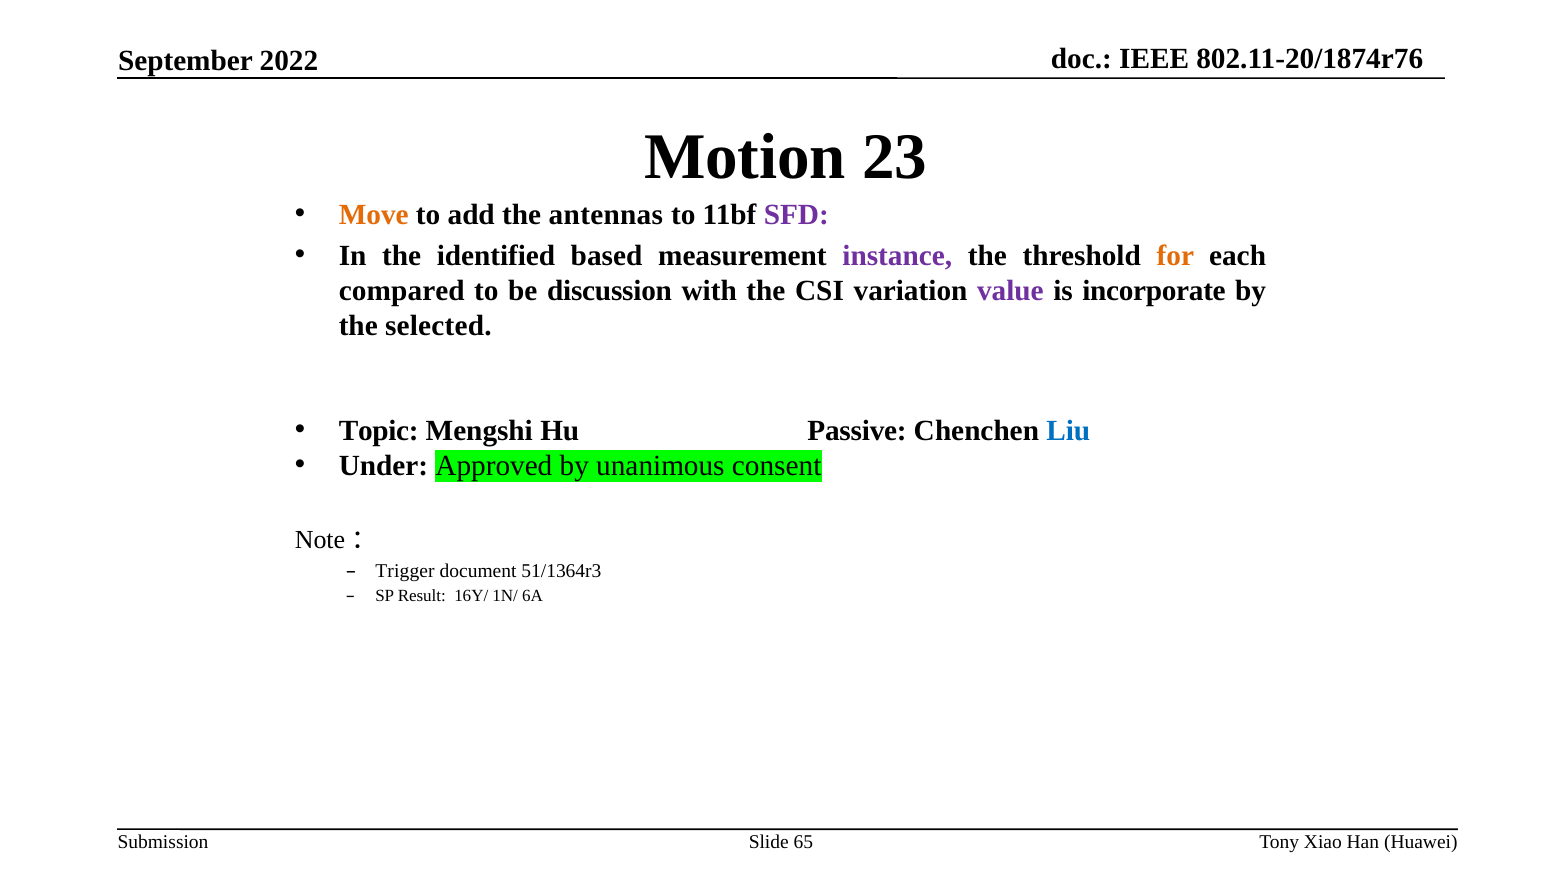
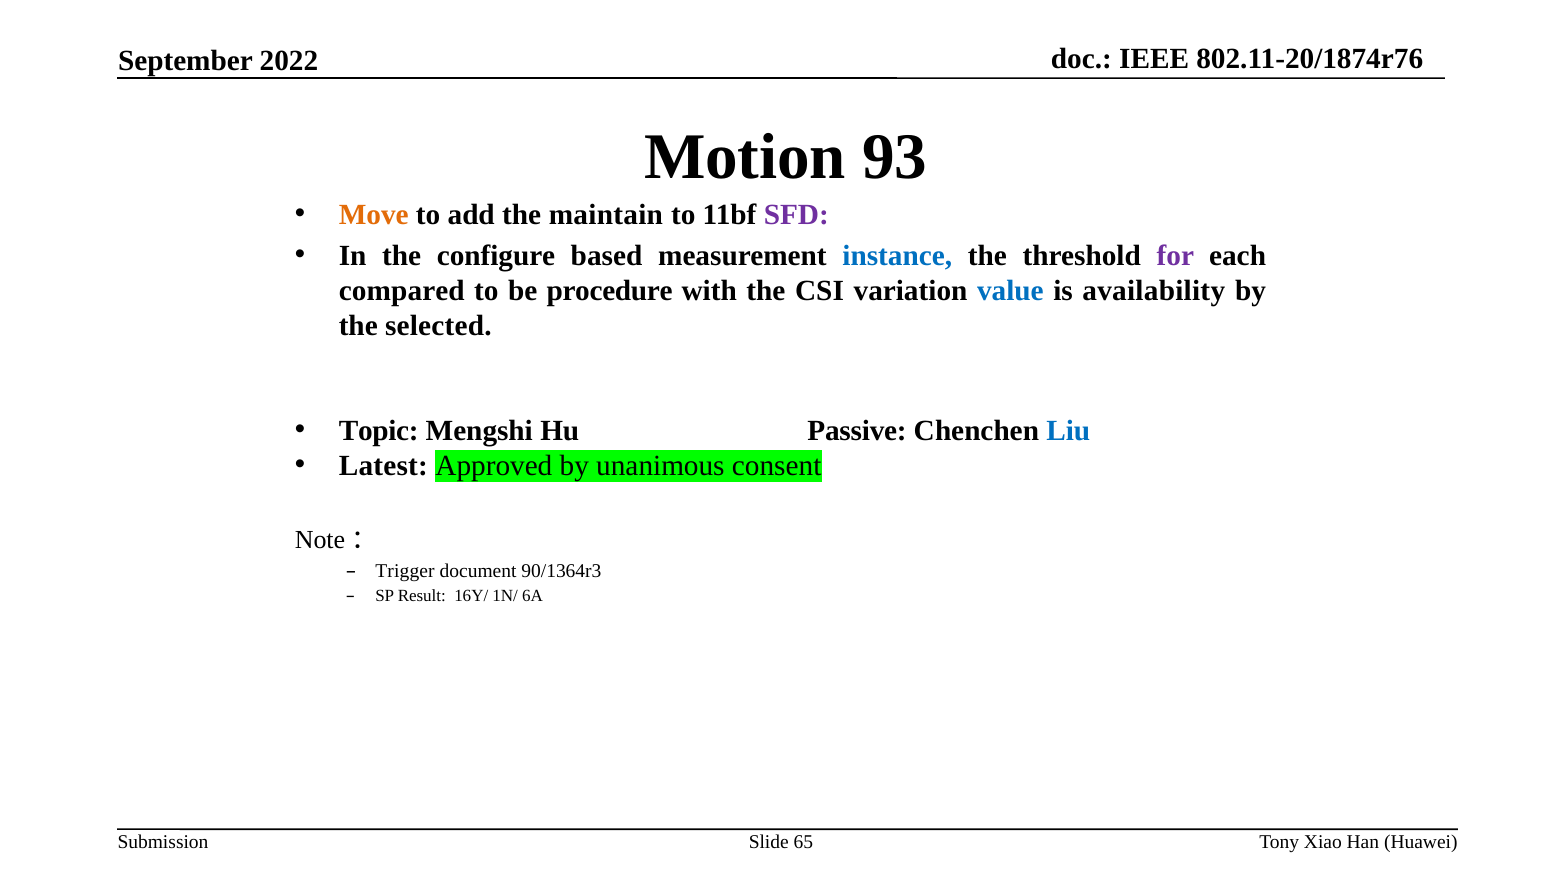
23: 23 -> 93
antennas: antennas -> maintain
identified: identified -> configure
instance colour: purple -> blue
for colour: orange -> purple
discussion: discussion -> procedure
value colour: purple -> blue
incorporate: incorporate -> availability
Under: Under -> Latest
51/1364r3: 51/1364r3 -> 90/1364r3
